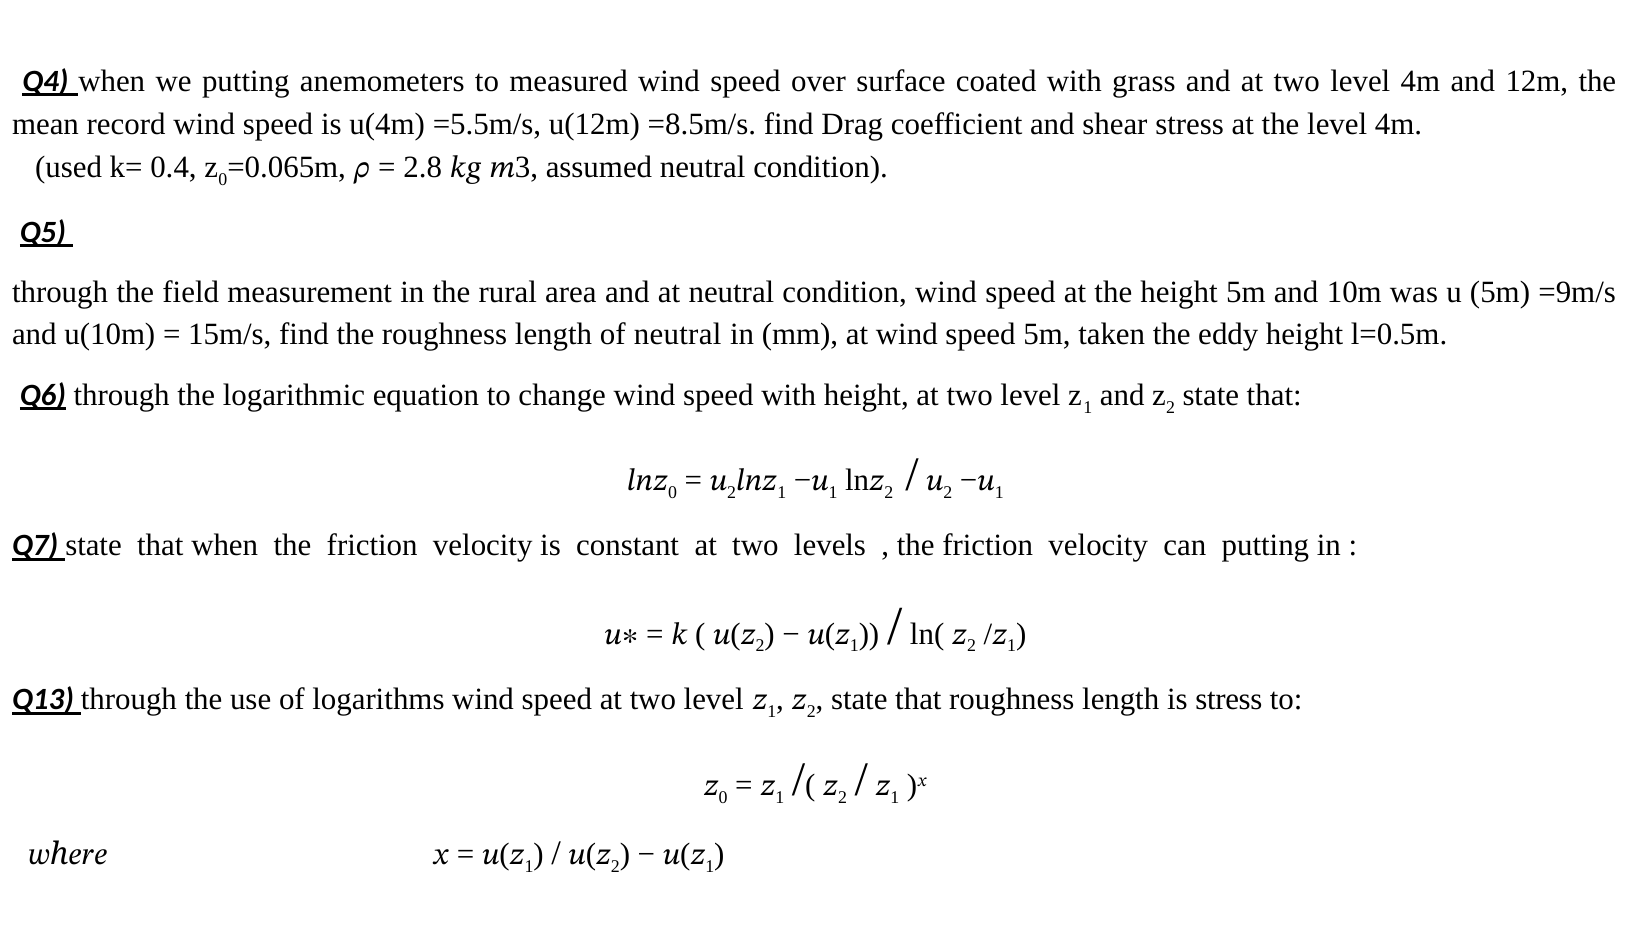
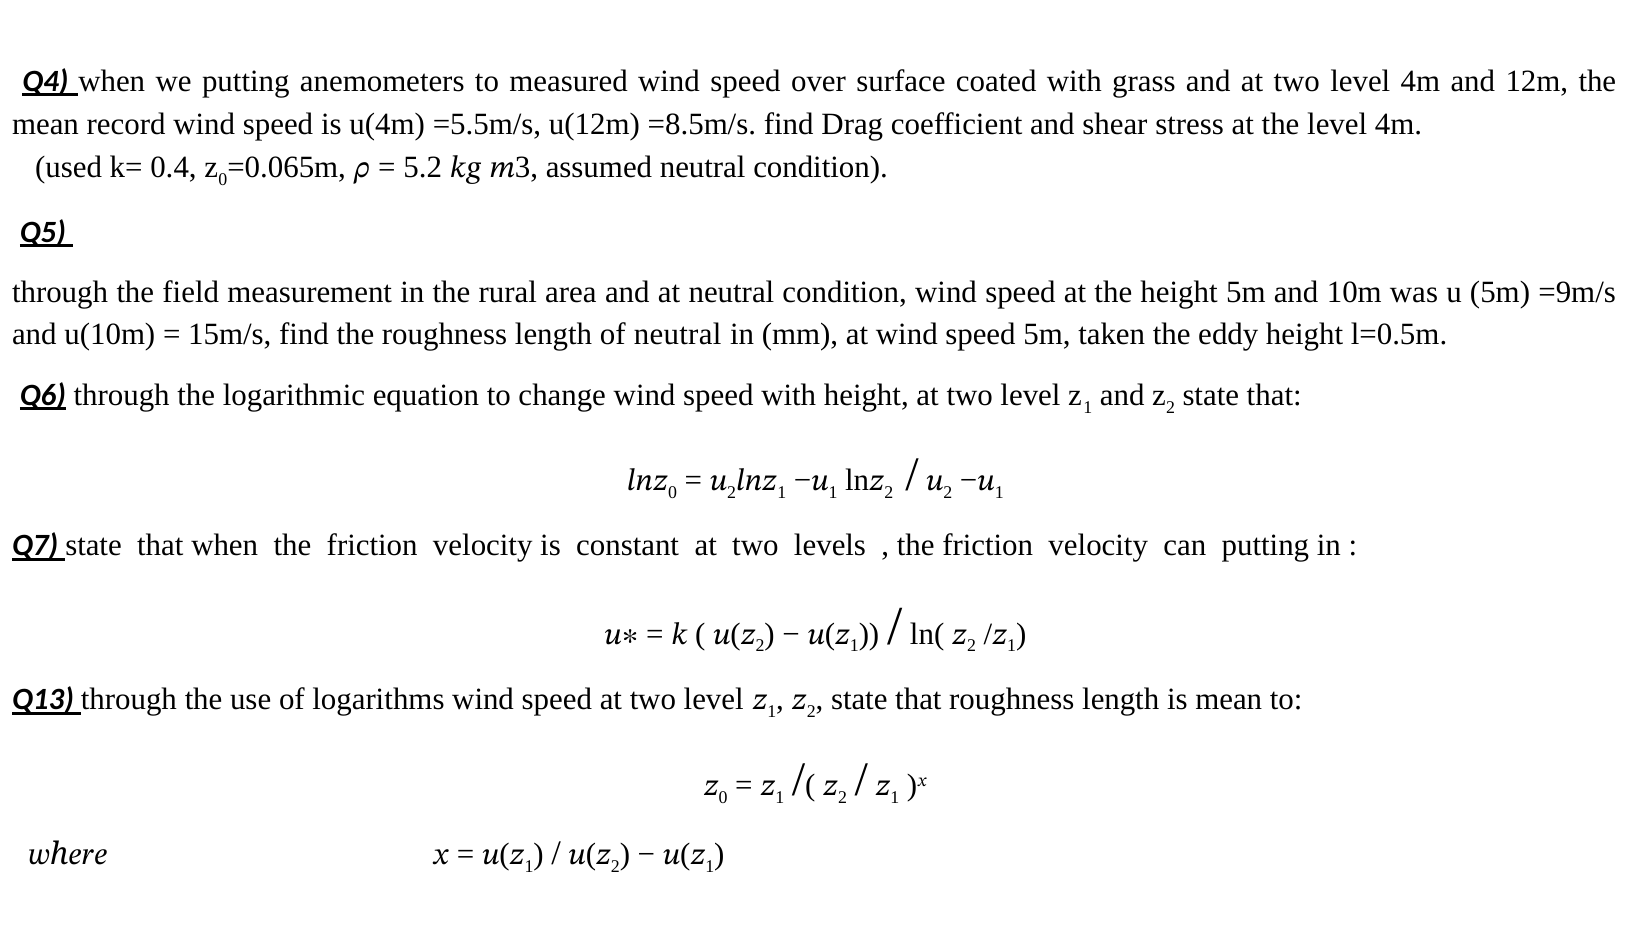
2.8: 2.8 -> 5.2
is stress: stress -> mean
